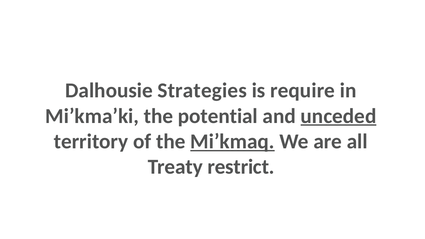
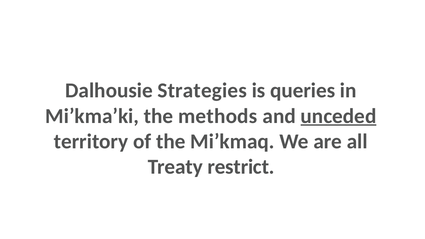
require: require -> queries
potential: potential -> methods
Mi’kmaq underline: present -> none
